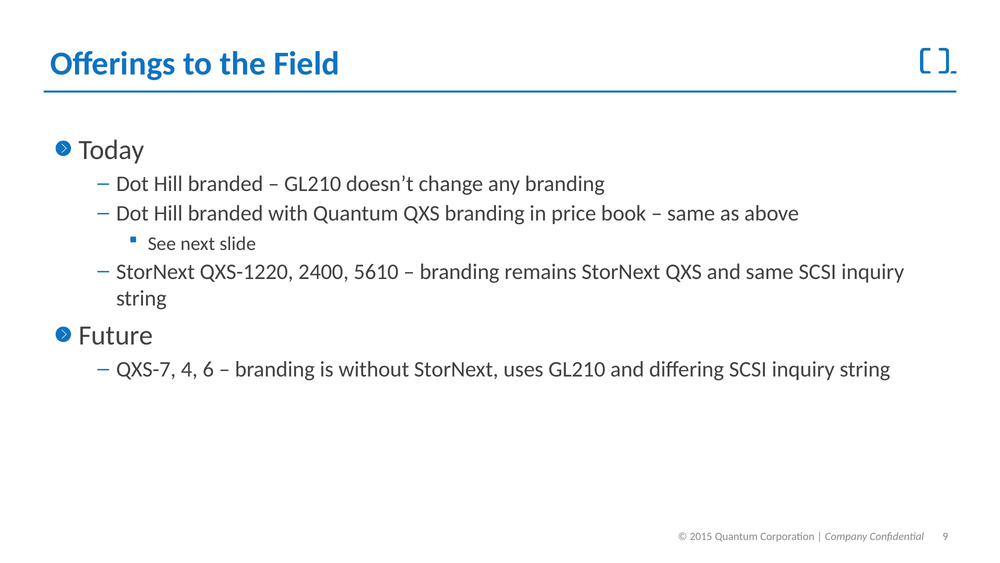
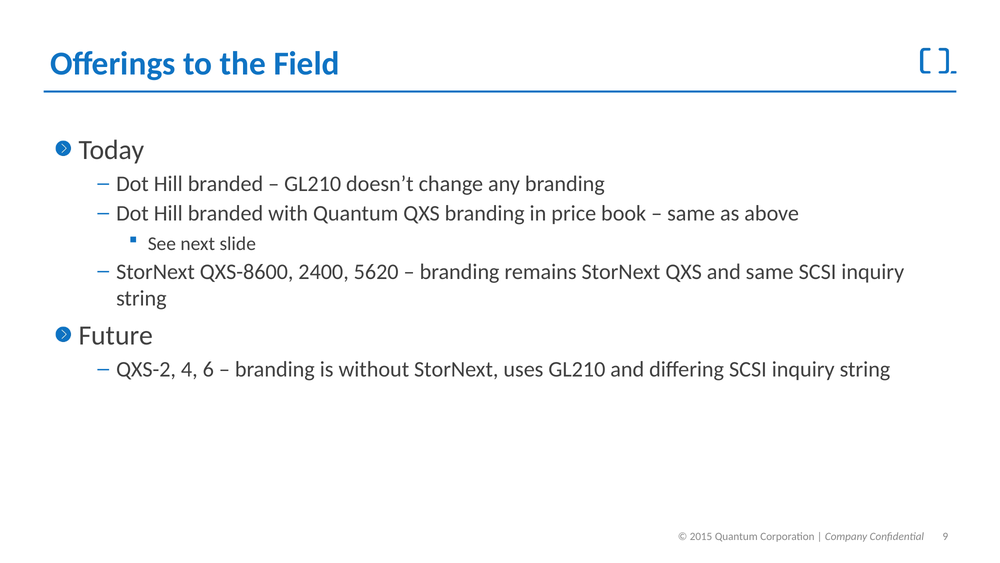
QXS-1220: QXS-1220 -> QXS-8600
5610: 5610 -> 5620
QXS-7: QXS-7 -> QXS-2
